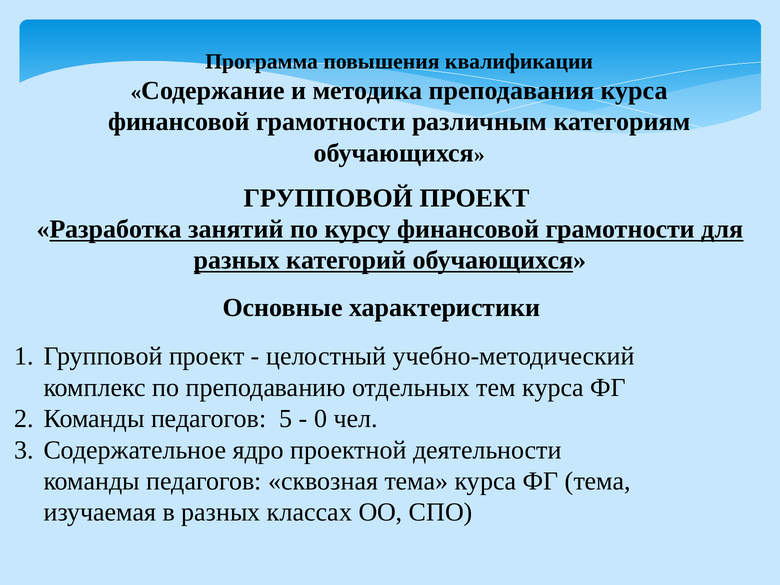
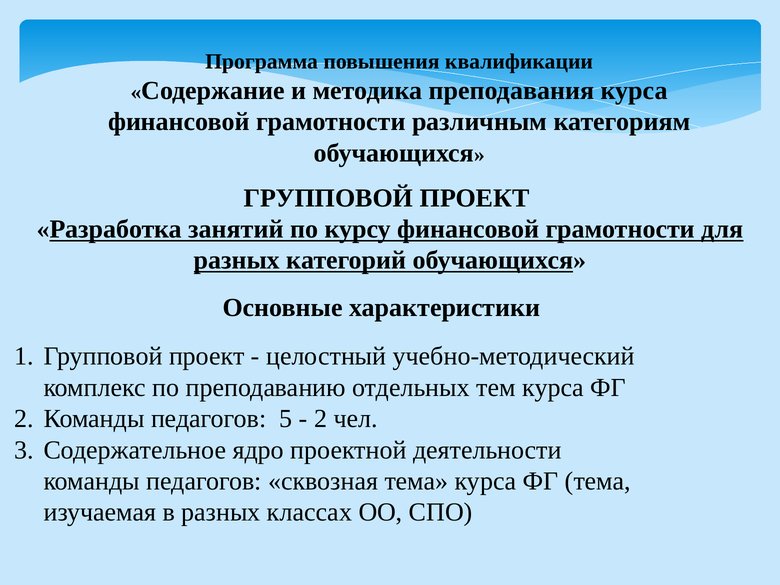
0 at (321, 419): 0 -> 2
